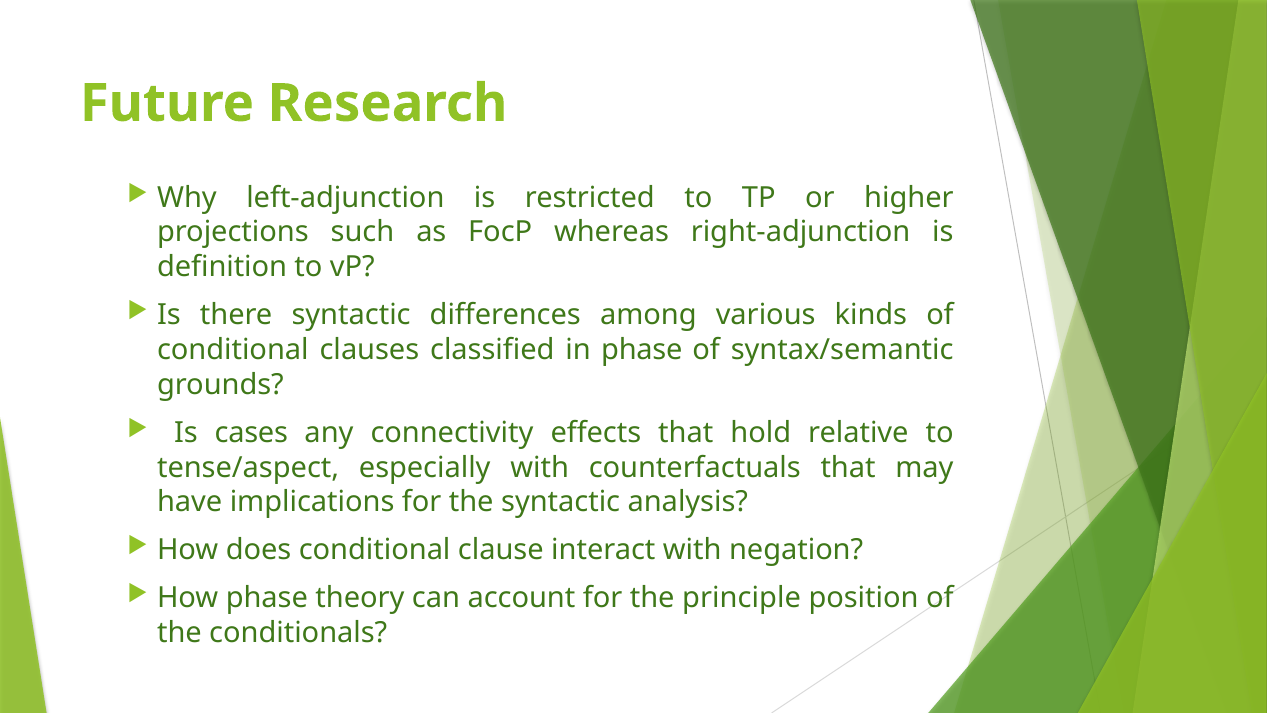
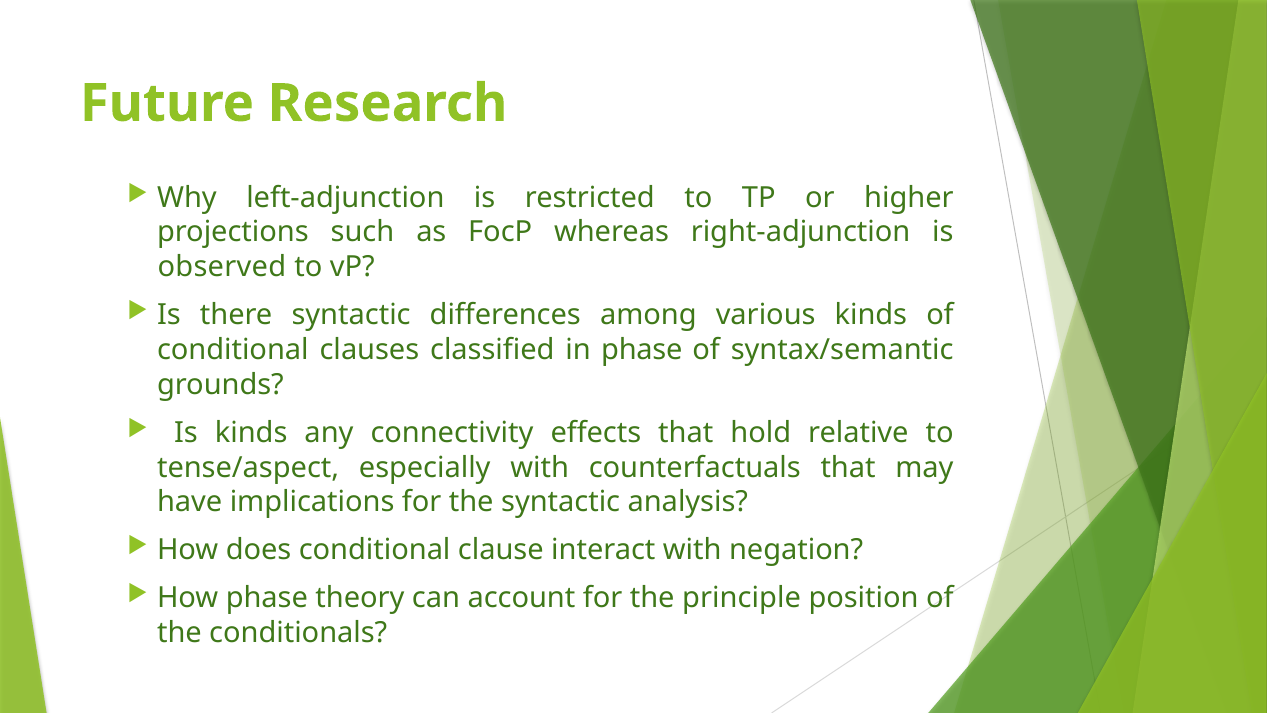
definition: definition -> observed
Is cases: cases -> kinds
